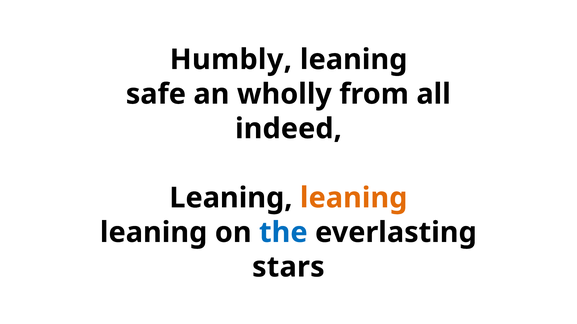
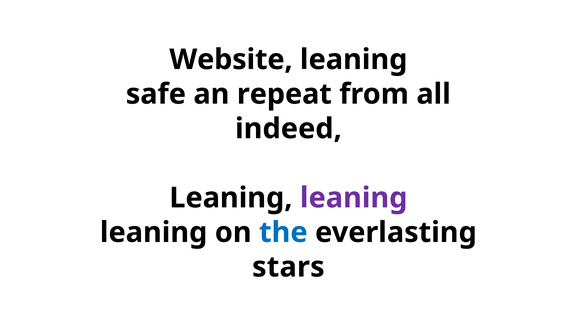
Humbly: Humbly -> Website
wholly: wholly -> repeat
leaning at (354, 198) colour: orange -> purple
